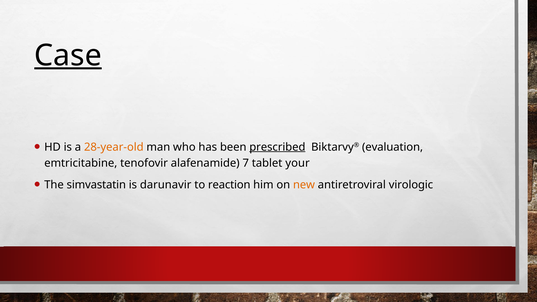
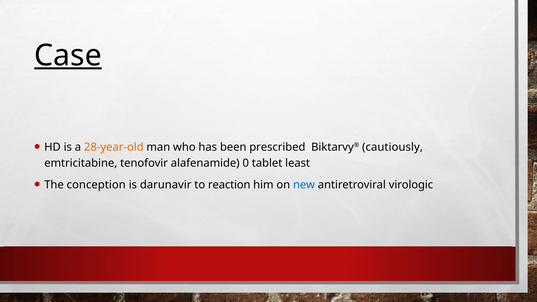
prescribed underline: present -> none
evaluation: evaluation -> cautiously
7: 7 -> 0
your: your -> least
simvastatin: simvastatin -> conception
new colour: orange -> blue
